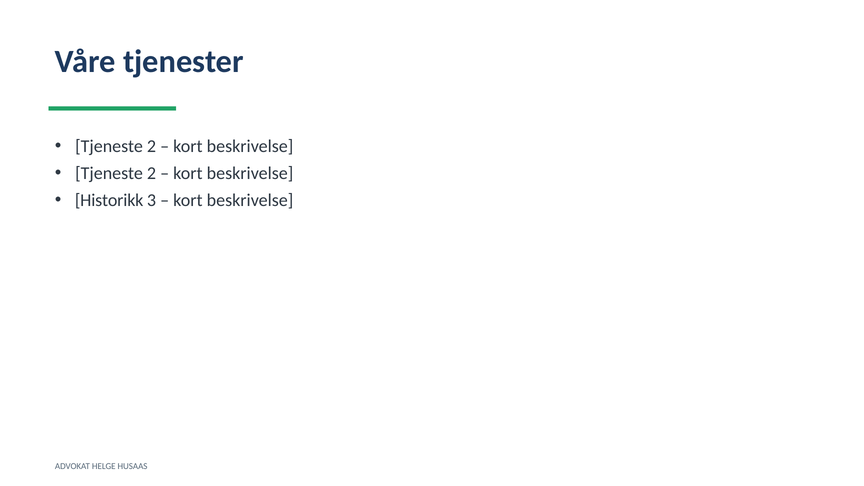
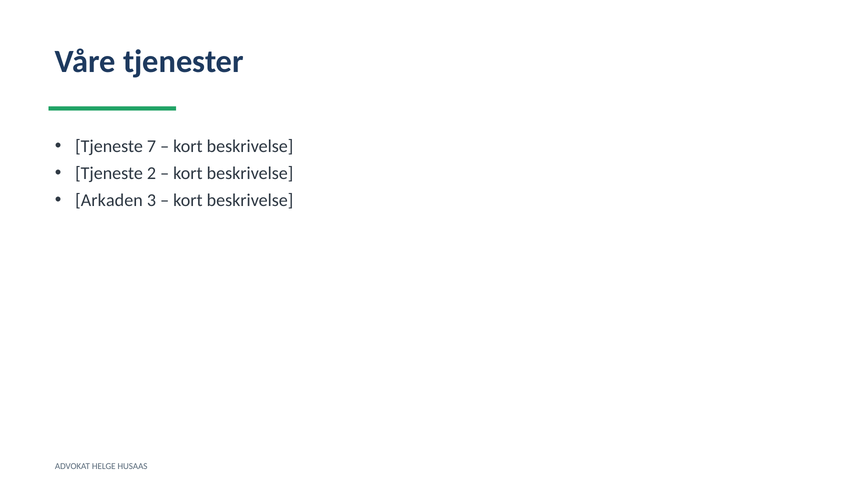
2 at (151, 146): 2 -> 7
Historikk: Historikk -> Arkaden
